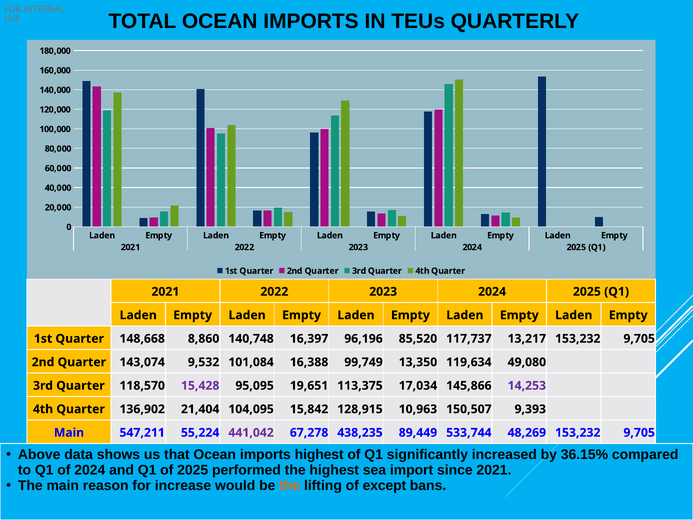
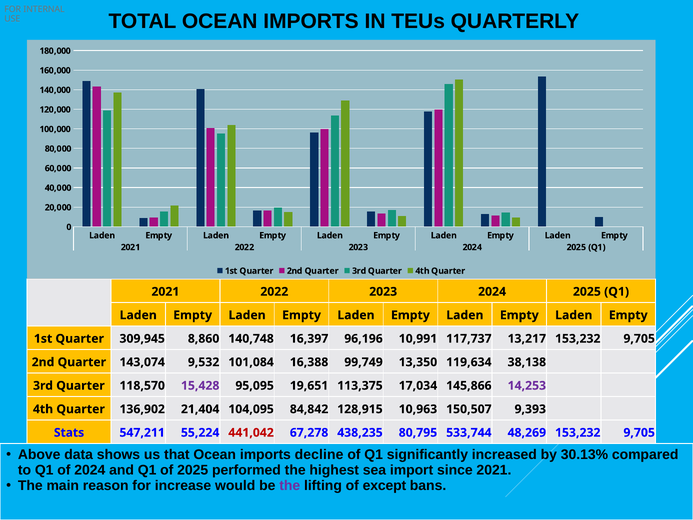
148,668: 148,668 -> 309,945
85,520: 85,520 -> 10,991
49,080: 49,080 -> 38,138
15,842: 15,842 -> 84,842
Main at (69, 432): Main -> Stats
441,042 colour: purple -> red
89,449: 89,449 -> 80,795
imports highest: highest -> decline
36.15%: 36.15% -> 30.13%
the at (290, 485) colour: orange -> purple
